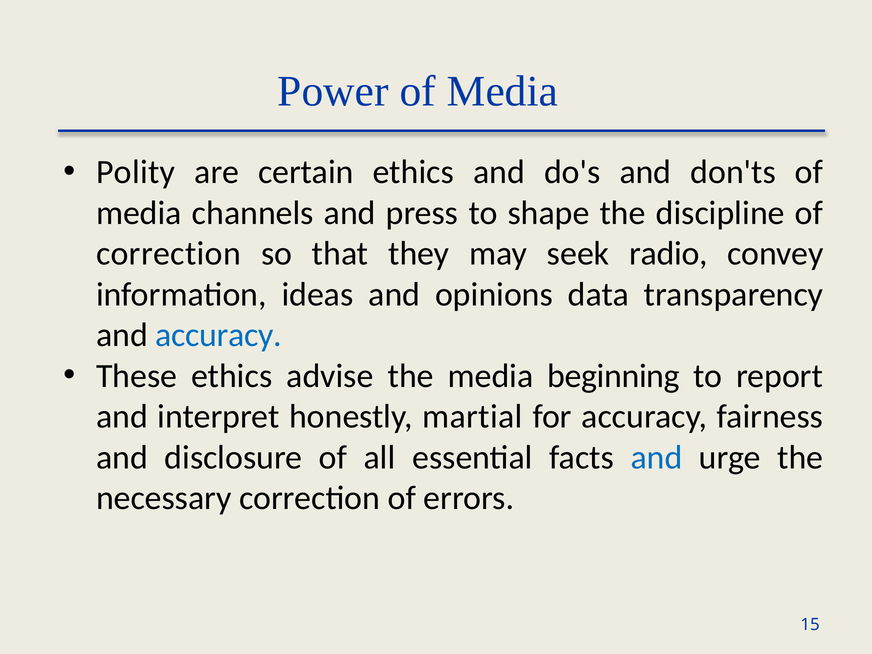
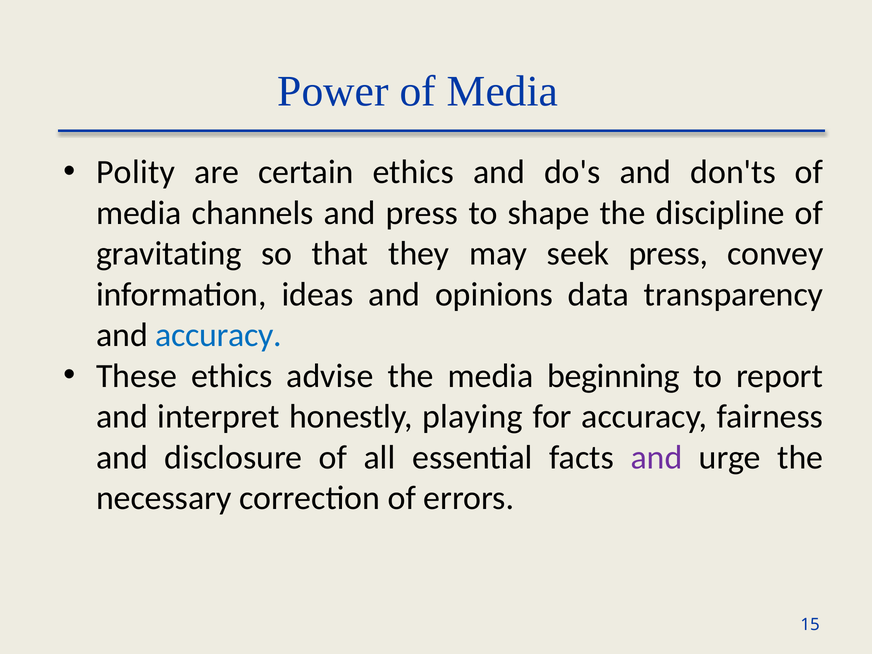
correction at (169, 254): correction -> gravitating
seek radio: radio -> press
martial: martial -> playing
and at (657, 457) colour: blue -> purple
